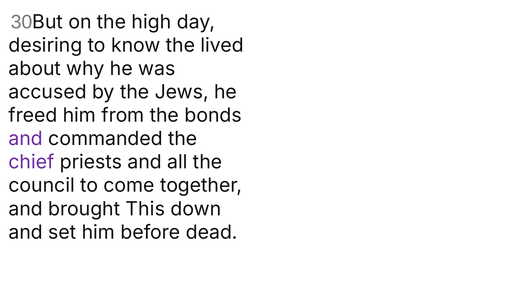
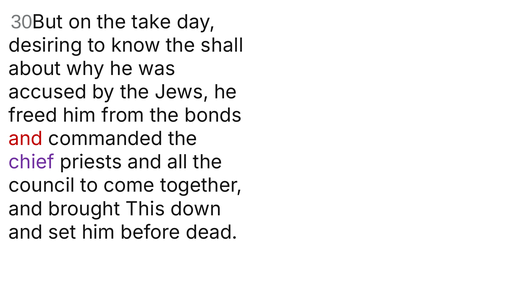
high: high -> take
lived: lived -> shall
and at (26, 139) colour: purple -> red
